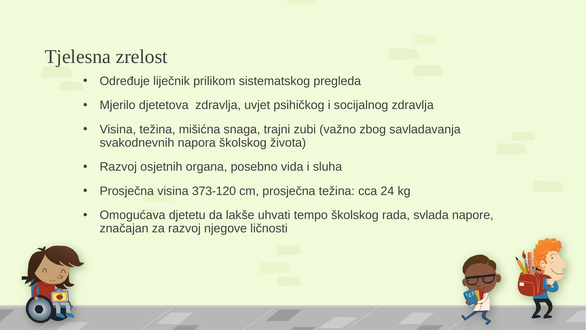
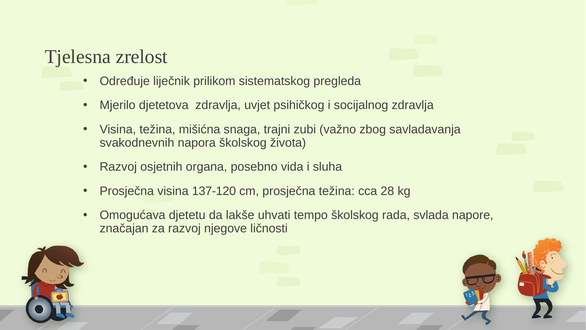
373-120: 373-120 -> 137-120
24: 24 -> 28
